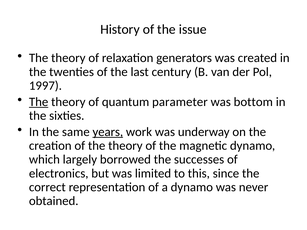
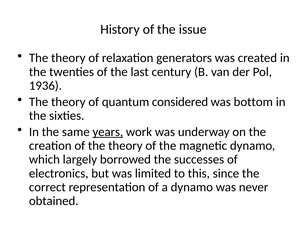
1997: 1997 -> 1936
The at (39, 102) underline: present -> none
parameter: parameter -> considered
